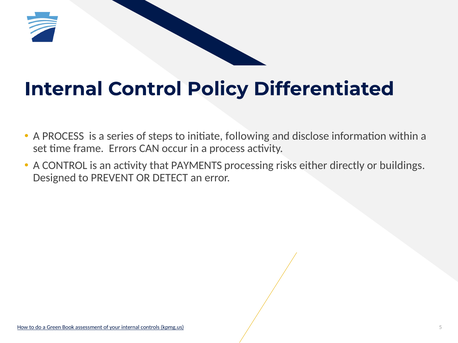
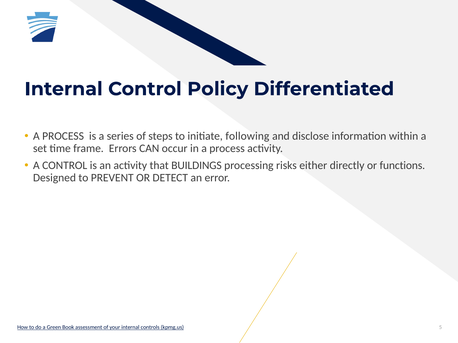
PAYMENTS: PAYMENTS -> BUILDINGS
buildings: buildings -> functions
